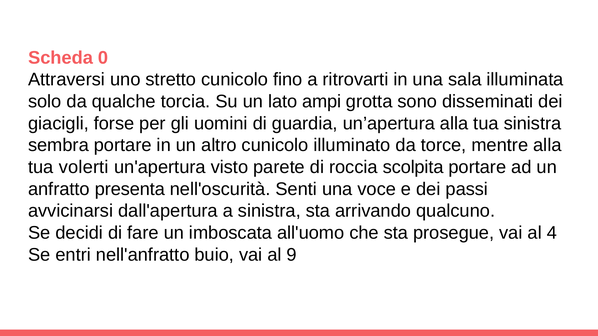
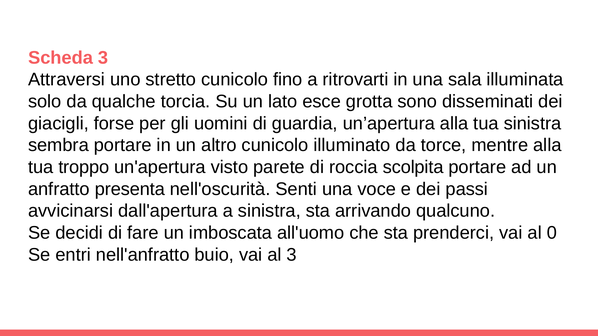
Scheda 0: 0 -> 3
ampi: ampi -> esce
volerti: volerti -> troppo
prosegue: prosegue -> prenderci
4: 4 -> 0
al 9: 9 -> 3
